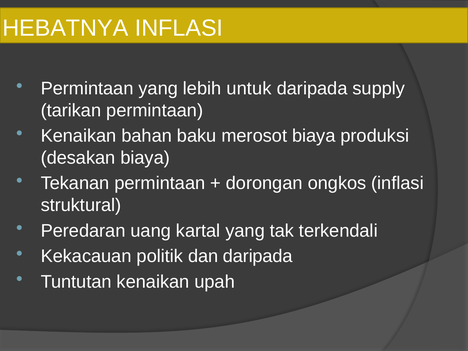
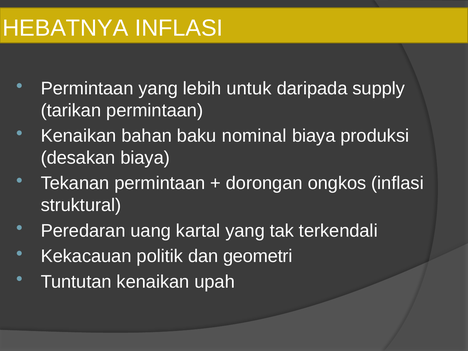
merosot: merosot -> nominal
dan daripada: daripada -> geometri
